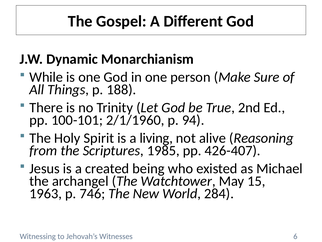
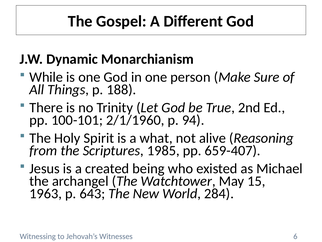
living: living -> what
426-407: 426-407 -> 659-407
746: 746 -> 643
